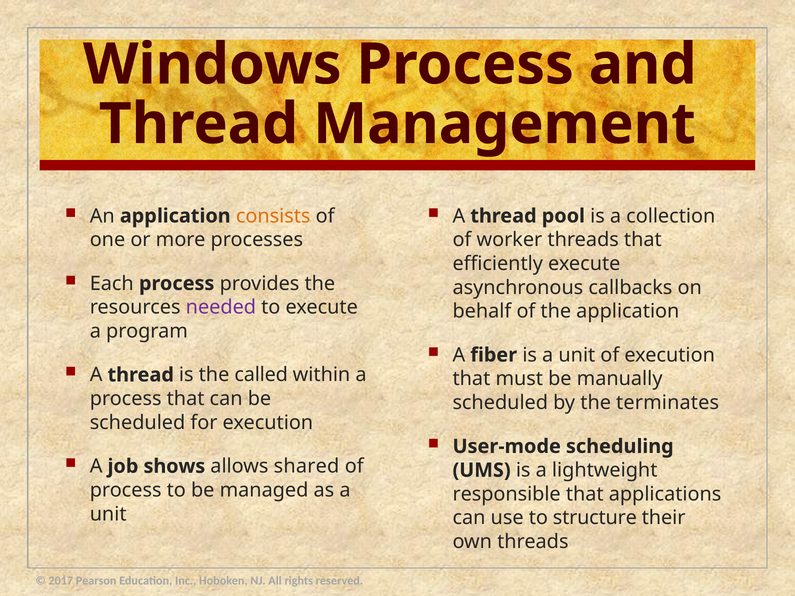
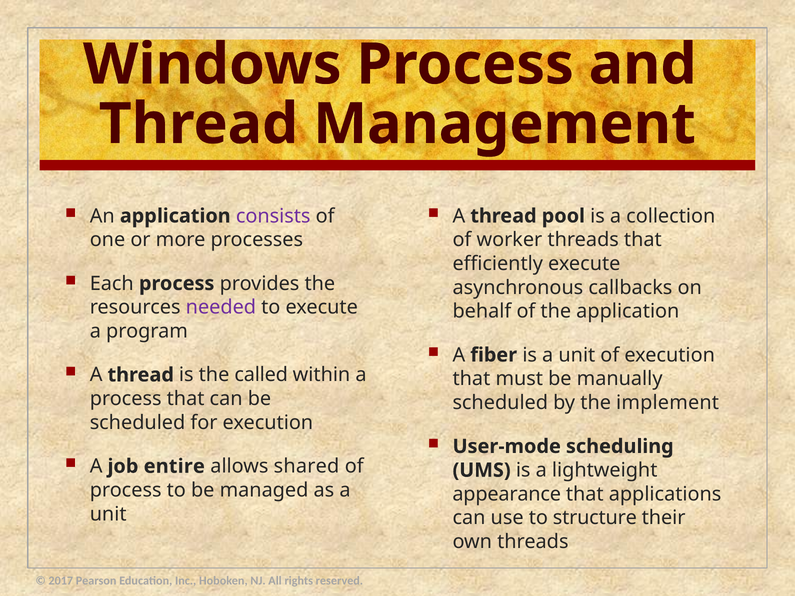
consists colour: orange -> purple
terminates: terminates -> implement
shows: shows -> entire
responsible: responsible -> appearance
